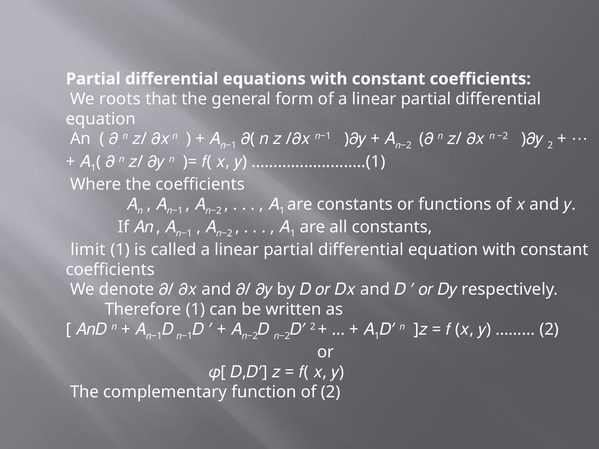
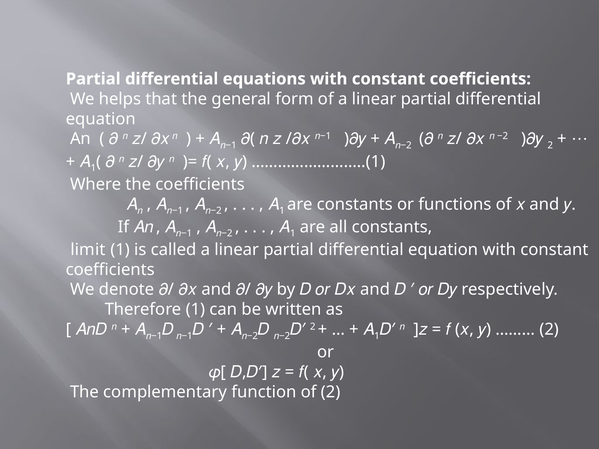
roots: roots -> helps
